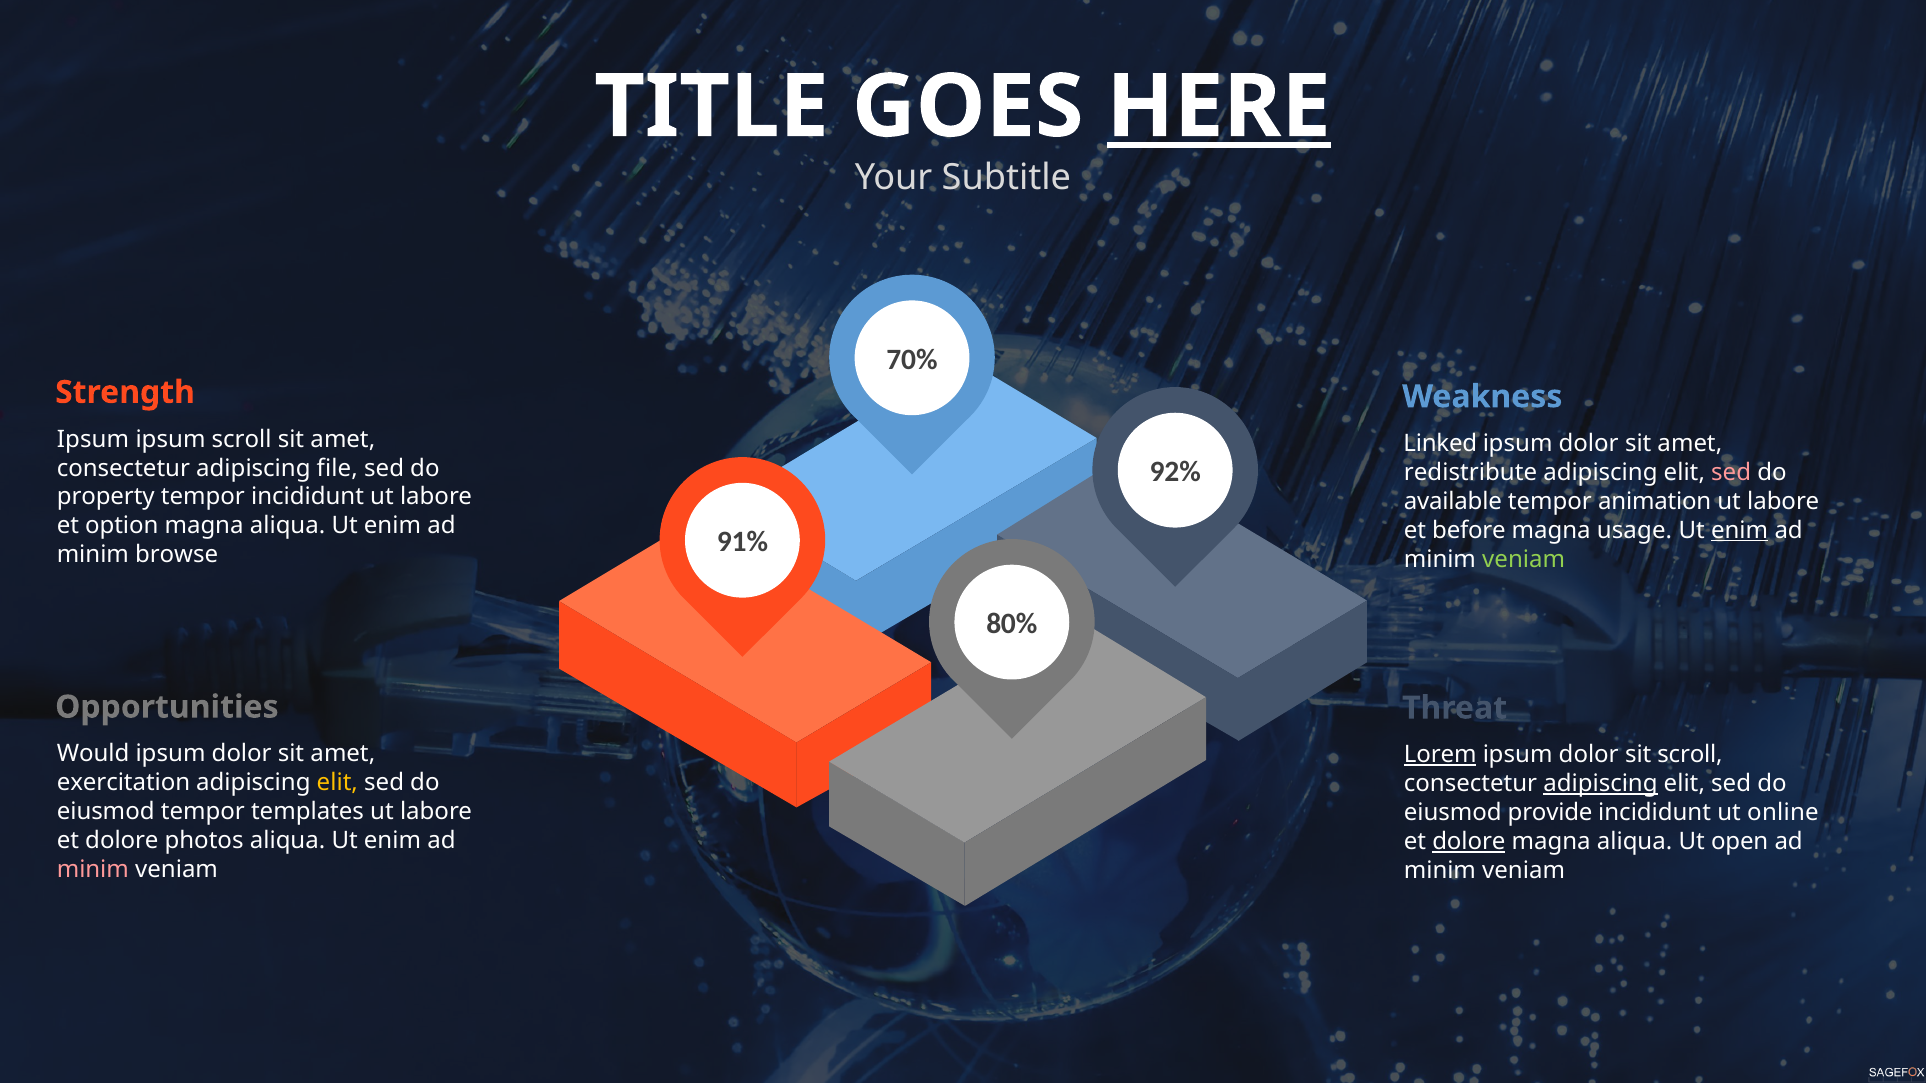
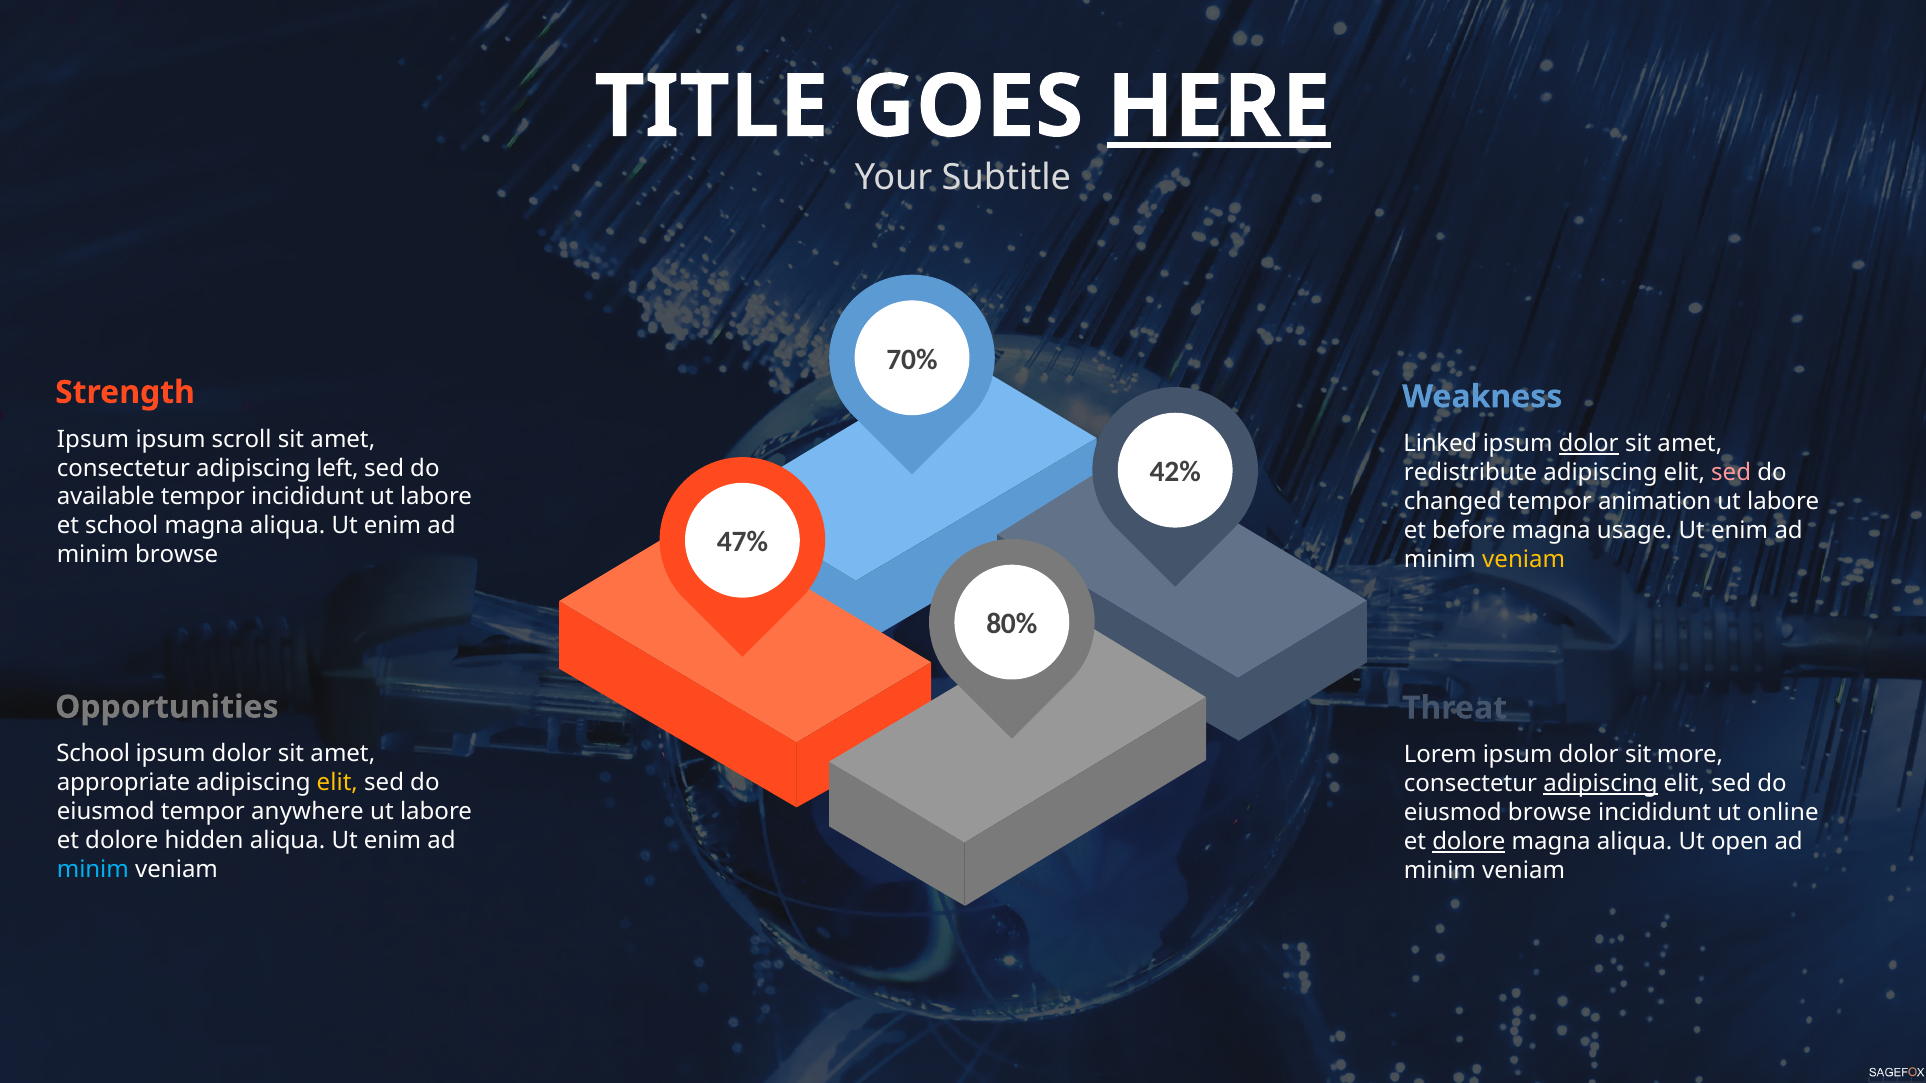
dolor at (1589, 444) underline: none -> present
92%: 92% -> 42%
file: file -> left
property: property -> available
available: available -> changed
et option: option -> school
enim at (1740, 530) underline: present -> none
91%: 91% -> 47%
veniam at (1524, 559) colour: light green -> yellow
Would at (93, 754): Would -> School
Lorem underline: present -> none
sit scroll: scroll -> more
exercitation: exercitation -> appropriate
templates: templates -> anywhere
eiusmod provide: provide -> browse
photos: photos -> hidden
minim at (93, 870) colour: pink -> light blue
